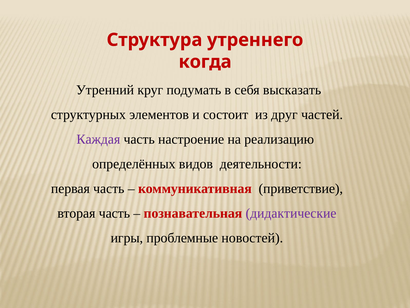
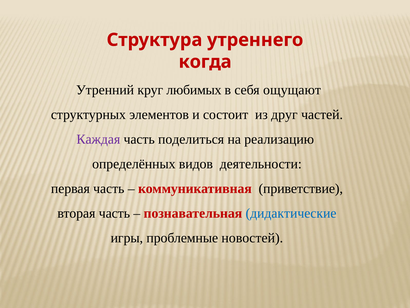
подумать: подумать -> любимых
высказать: высказать -> ощущают
настроение: настроение -> поделиться
дидактические colour: purple -> blue
